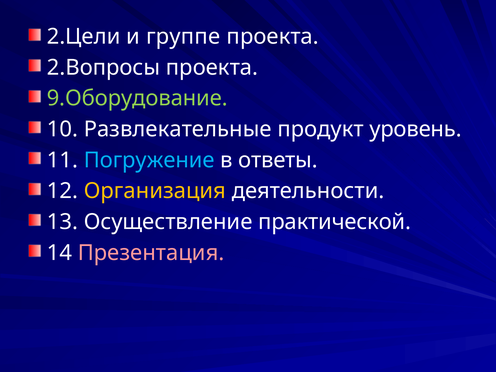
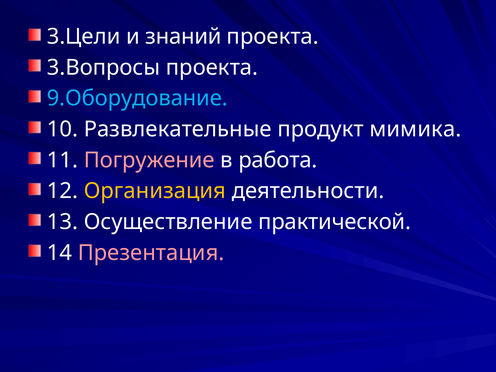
2.Цели: 2.Цели -> 3.Цели
группе: группе -> знаний
2.Вопросы: 2.Вопросы -> 3.Вопросы
9.Оборудование colour: light green -> light blue
уровень: уровень -> мимика
Погружение colour: light blue -> pink
ответы: ответы -> работа
